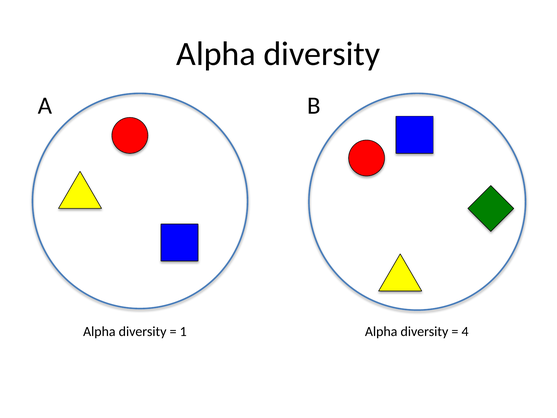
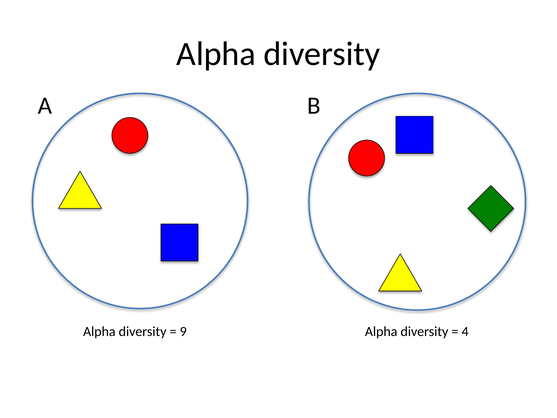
1: 1 -> 9
